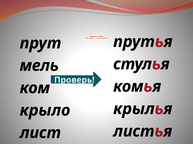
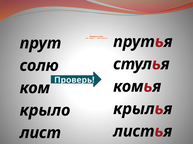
мель: мель -> солю
